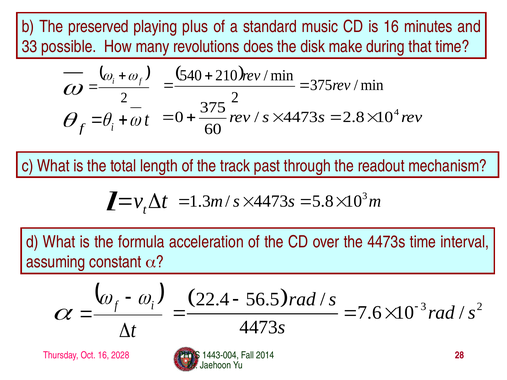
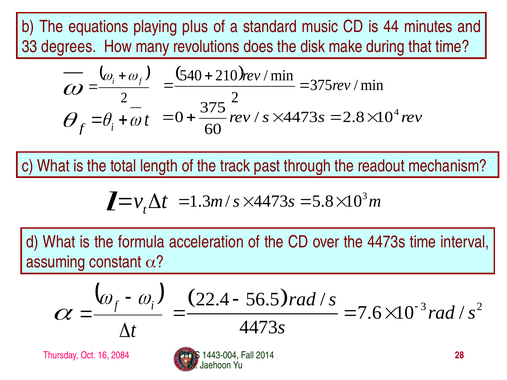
preserved: preserved -> equations
is 16: 16 -> 44
possible: possible -> degrees
2028: 2028 -> 2084
